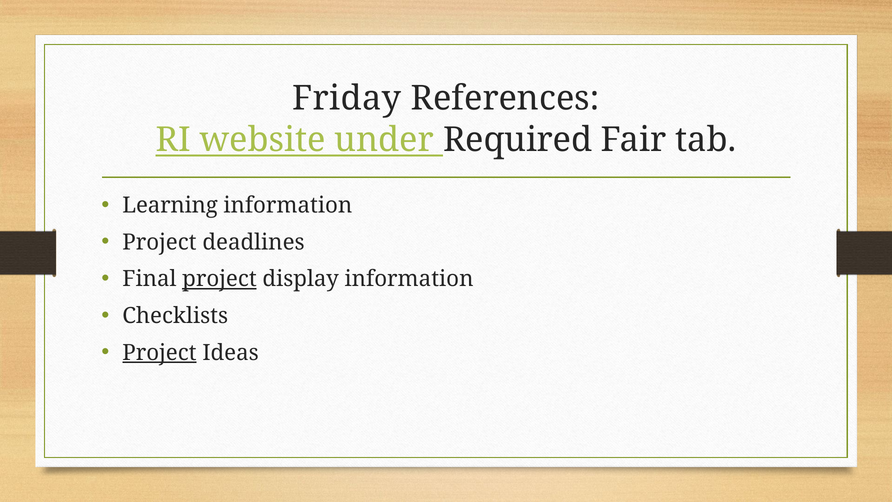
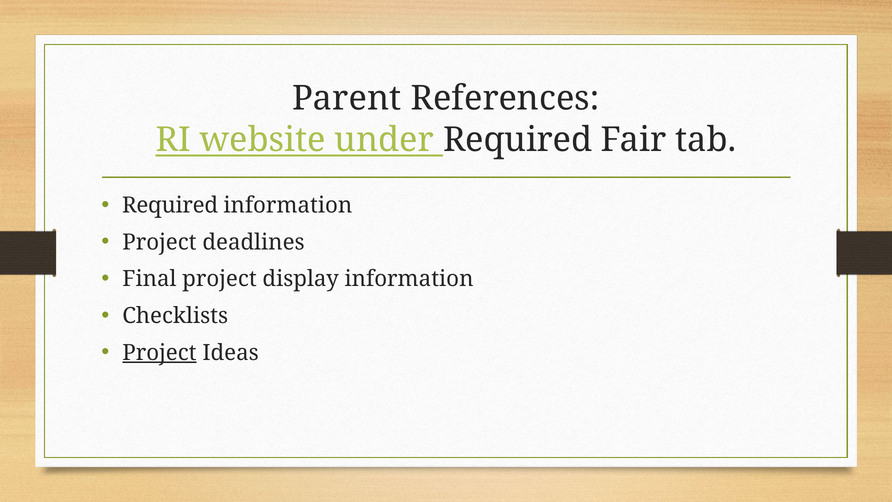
Friday: Friday -> Parent
Learning at (170, 205): Learning -> Required
project at (219, 279) underline: present -> none
